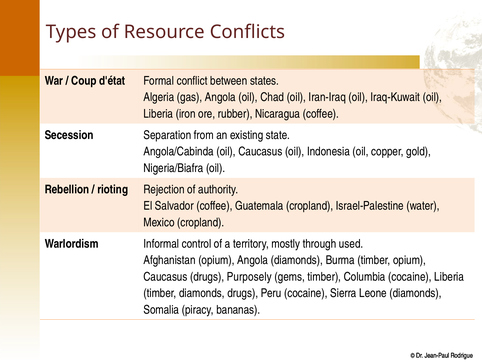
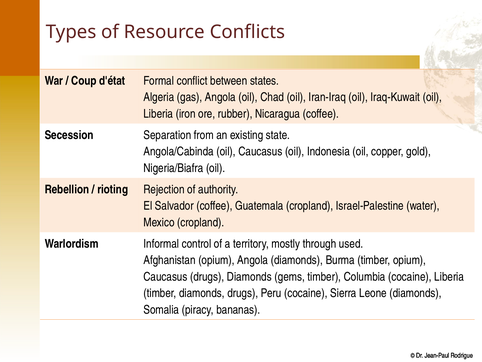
drugs Purposely: Purposely -> Diamonds
